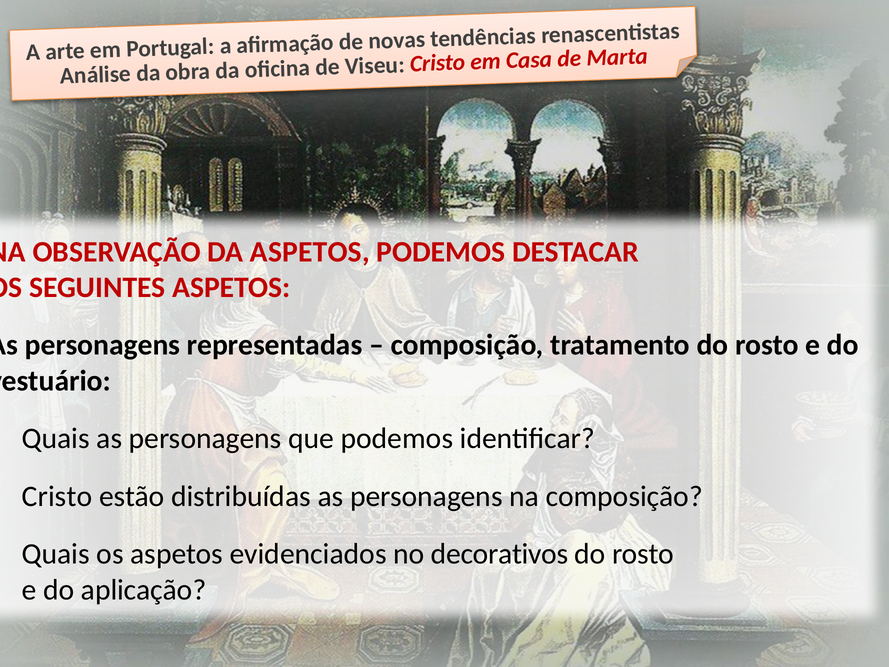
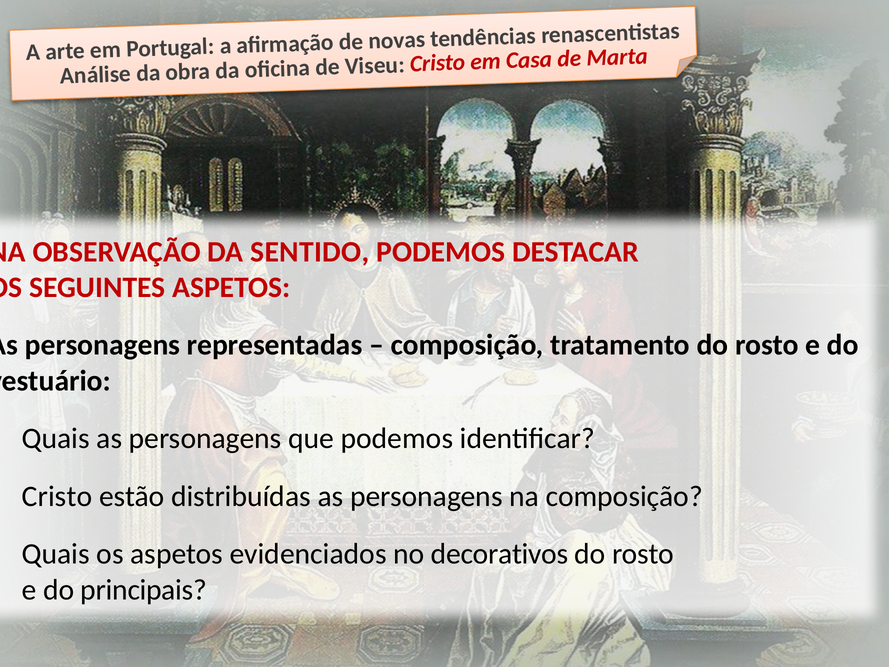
DA ASPETOS: ASPETOS -> SENTIDO
aplicação: aplicação -> principais
